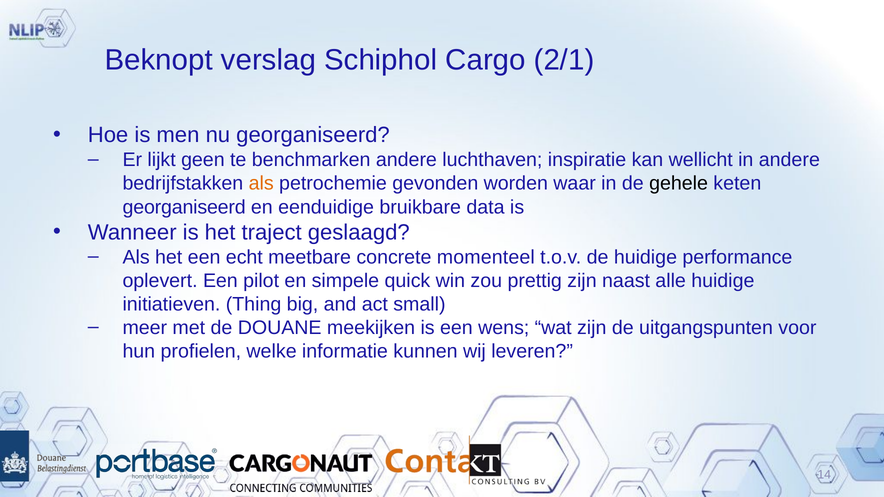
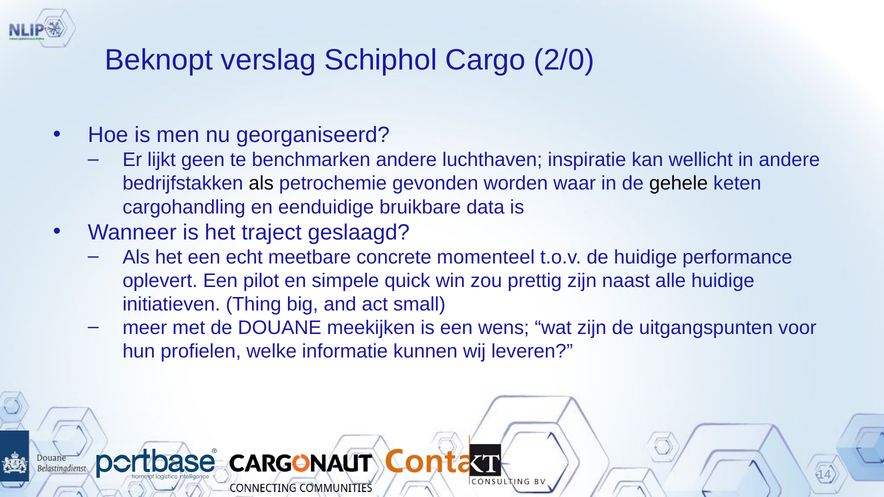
2/1: 2/1 -> 2/0
als at (261, 184) colour: orange -> black
georganiseerd at (184, 207): georganiseerd -> cargohandling
